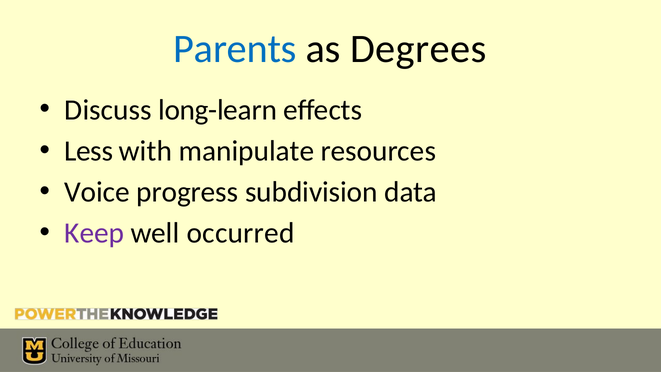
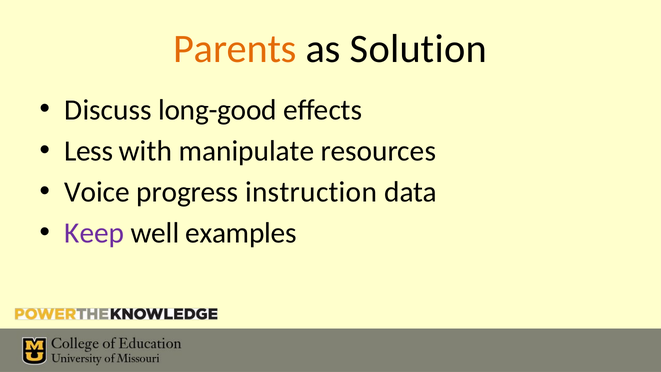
Parents colour: blue -> orange
Degrees: Degrees -> Solution
long-learn: long-learn -> long-good
subdivision: subdivision -> instruction
occurred: occurred -> examples
